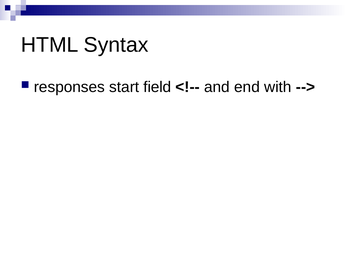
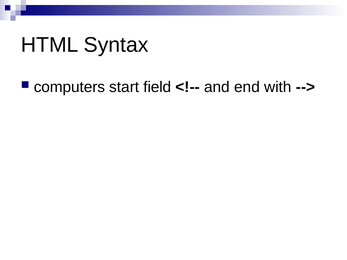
responses: responses -> computers
